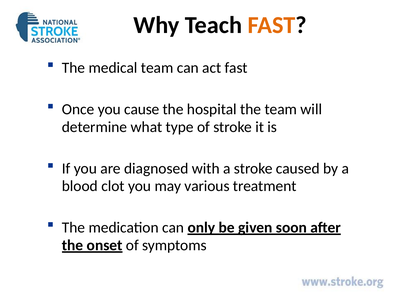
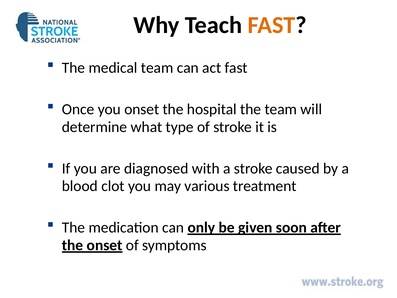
you cause: cause -> onset
